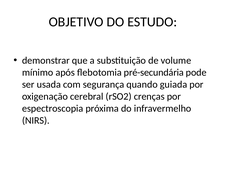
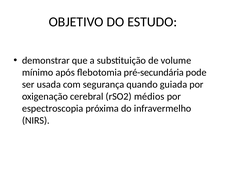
crenças: crenças -> médios
